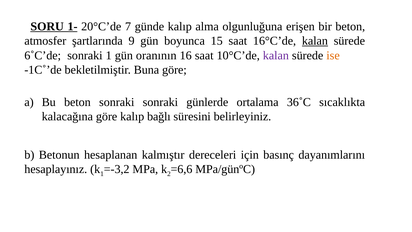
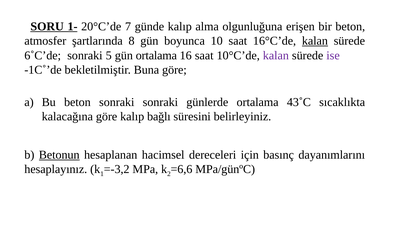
9: 9 -> 8
15: 15 -> 10
sonraki 1: 1 -> 5
gün oranının: oranının -> ortalama
ise colour: orange -> purple
36˚C: 36˚C -> 43˚C
Betonun underline: none -> present
kalmıştır: kalmıştır -> hacimsel
